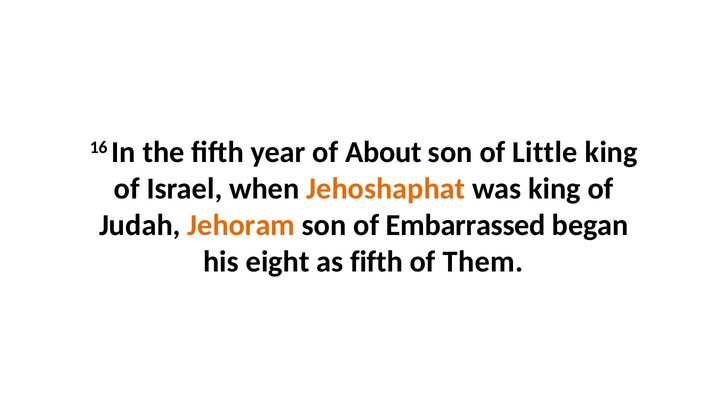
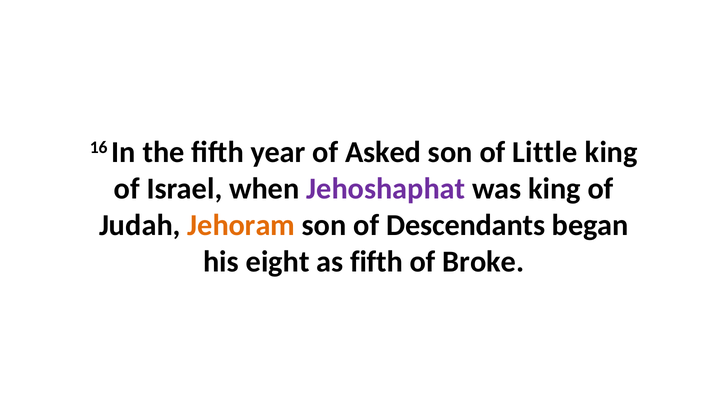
About: About -> Asked
Jehoshaphat colour: orange -> purple
Embarrassed: Embarrassed -> Descendants
Them: Them -> Broke
